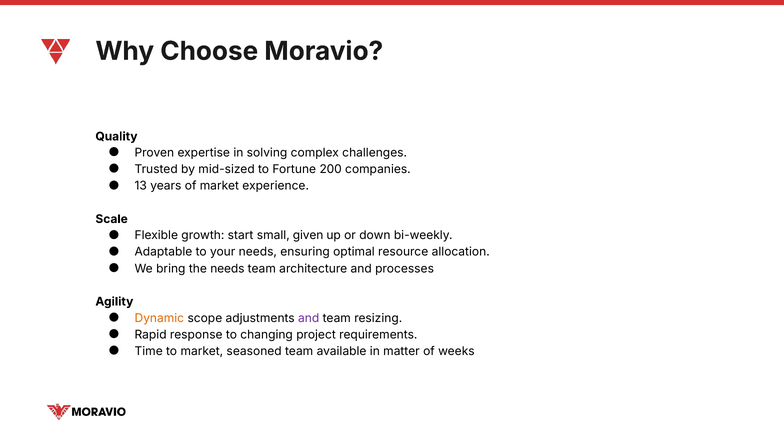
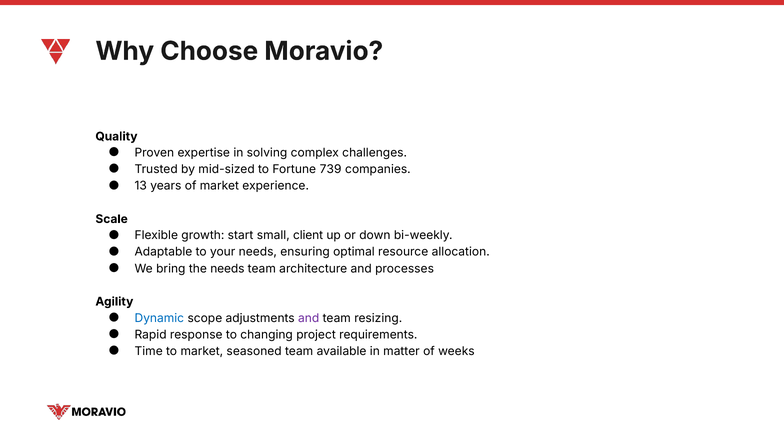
200: 200 -> 739
given: given -> client
Dynamic colour: orange -> blue
